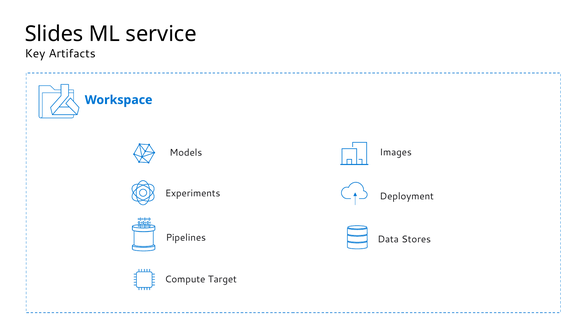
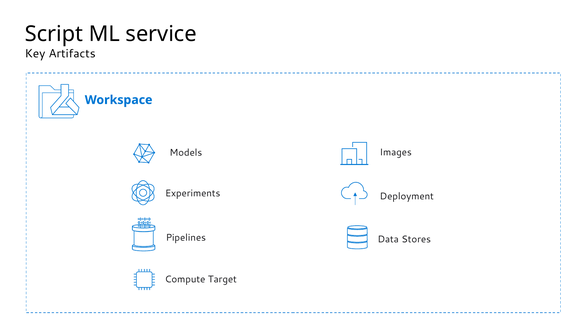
Slides: Slides -> Script
